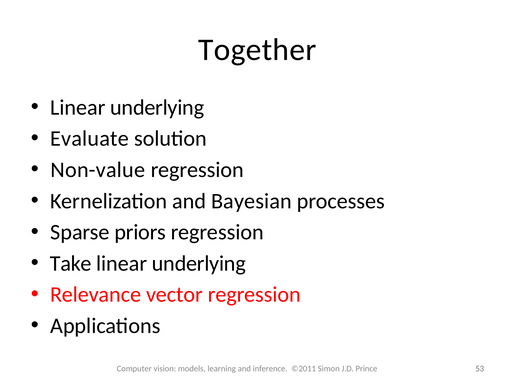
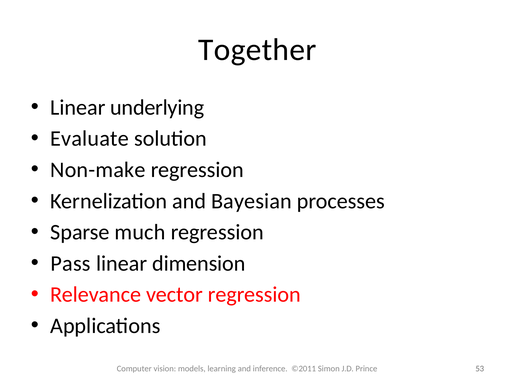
Non-value: Non-value -> Non-make
priors: priors -> much
Take: Take -> Pass
underlying at (199, 264): underlying -> dimension
